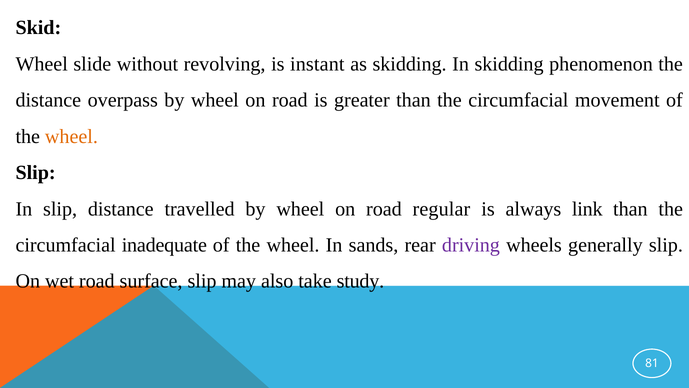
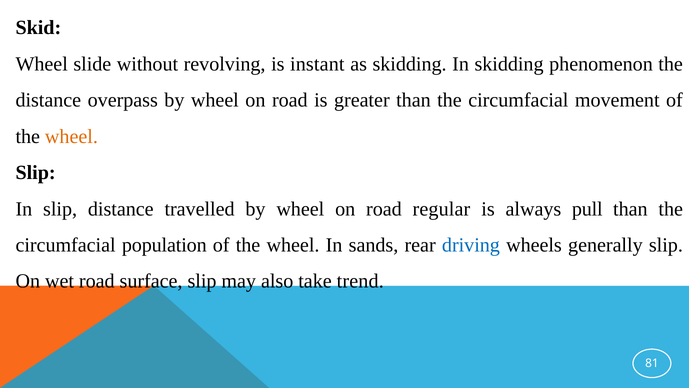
link: link -> pull
inadequate: inadequate -> population
driving colour: purple -> blue
study: study -> trend
